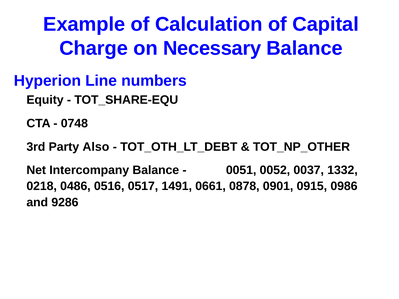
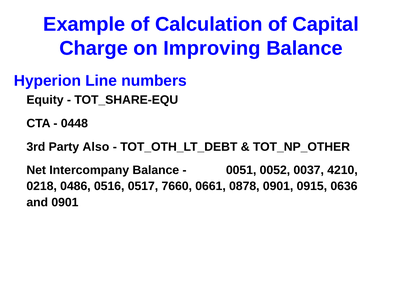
Necessary: Necessary -> Improving
0748: 0748 -> 0448
1332: 1332 -> 4210
1491: 1491 -> 7660
0986: 0986 -> 0636
and 9286: 9286 -> 0901
